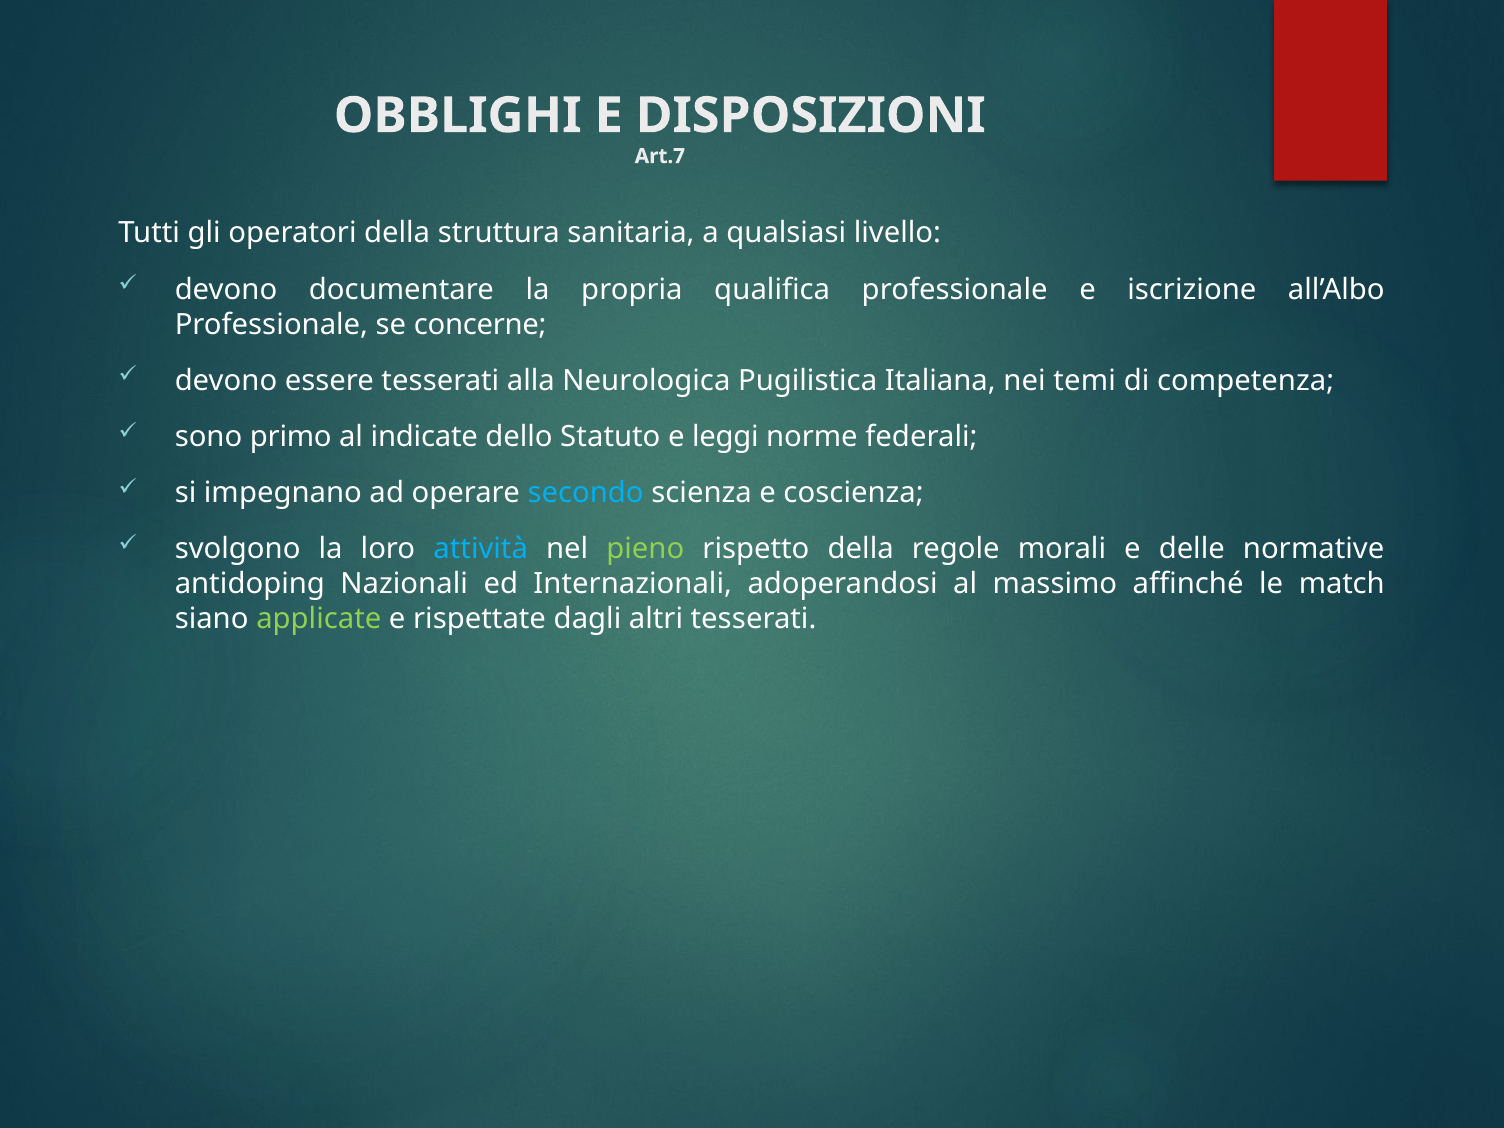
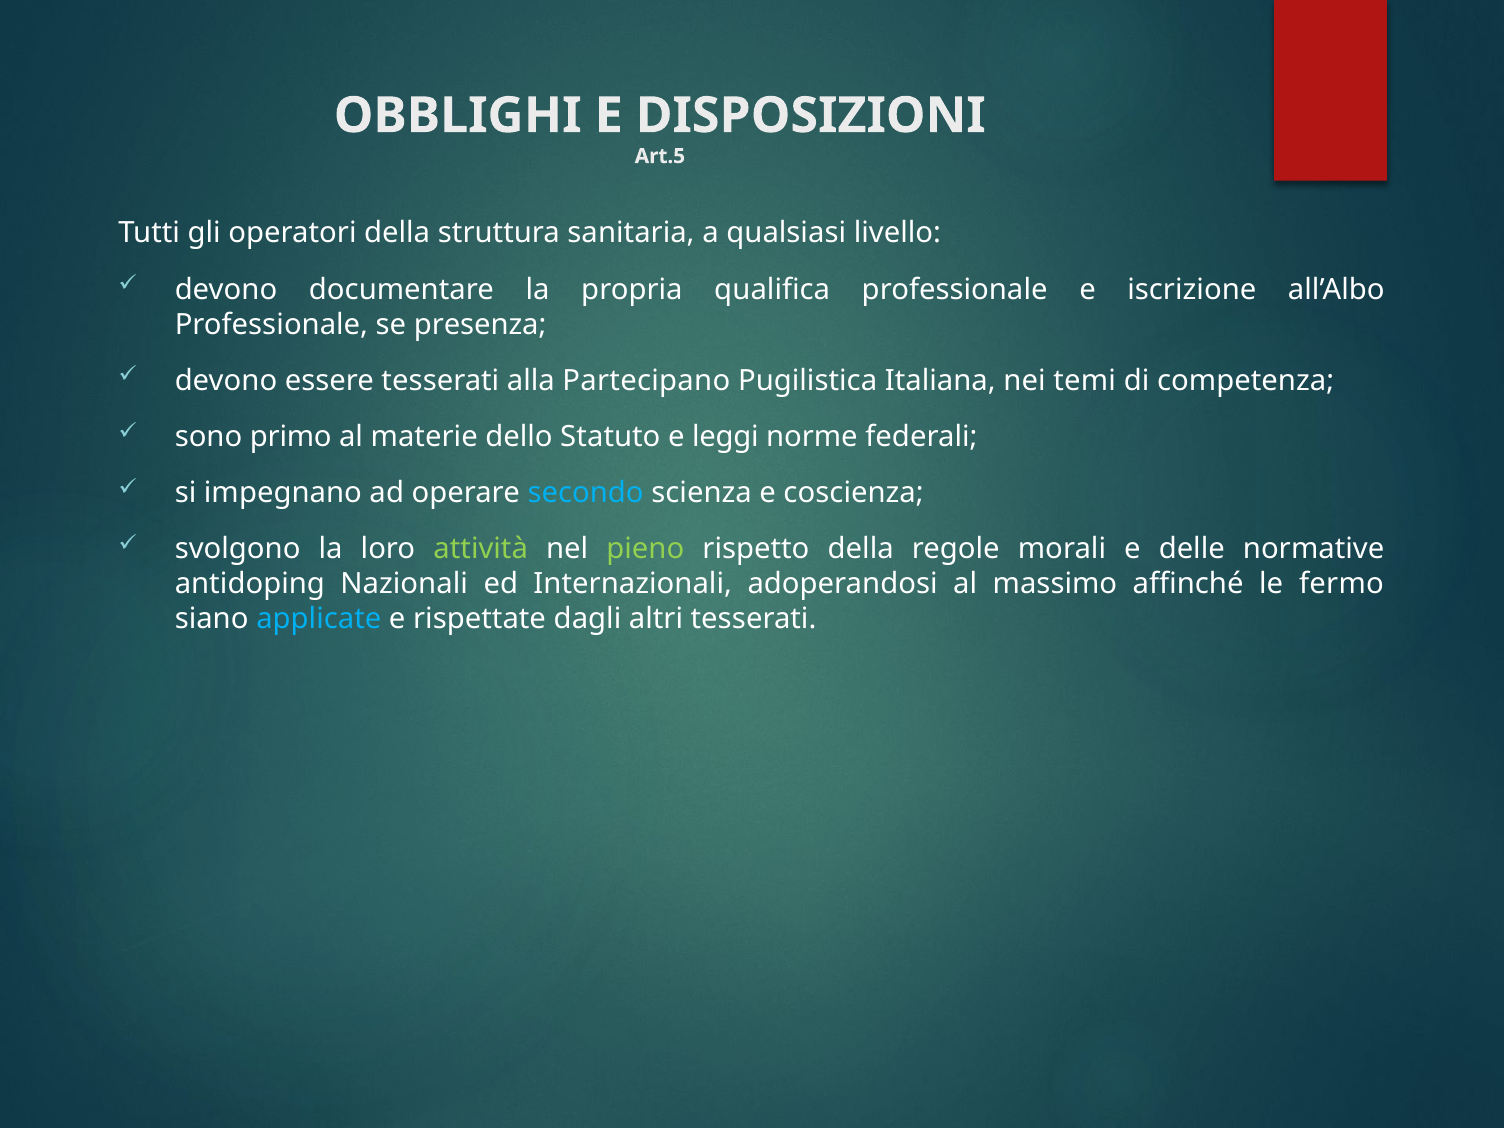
Art.7: Art.7 -> Art.5
concerne: concerne -> presenza
Neurologica: Neurologica -> Partecipano
indicate: indicate -> materie
attività colour: light blue -> light green
match: match -> fermo
applicate colour: light green -> light blue
